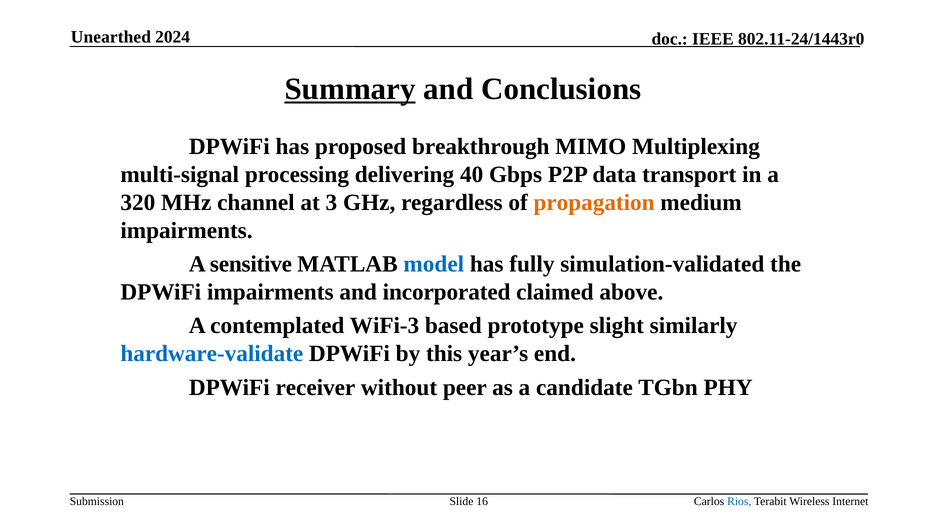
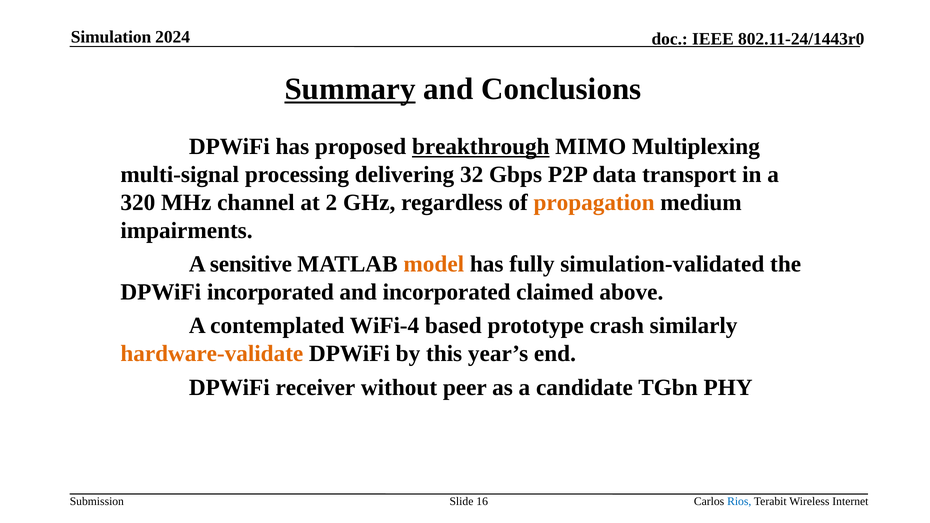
Unearthed: Unearthed -> Simulation
breakthrough underline: none -> present
40: 40 -> 32
3: 3 -> 2
model colour: blue -> orange
DPWiFi impairments: impairments -> incorporated
WiFi-3: WiFi-3 -> WiFi-4
slight: slight -> crash
hardware-validate colour: blue -> orange
